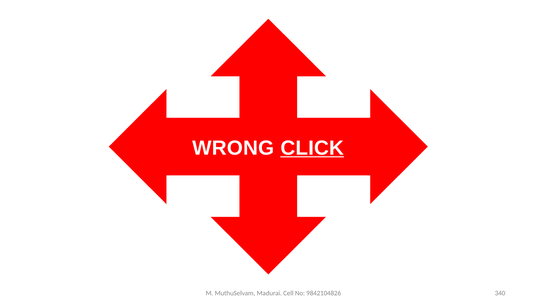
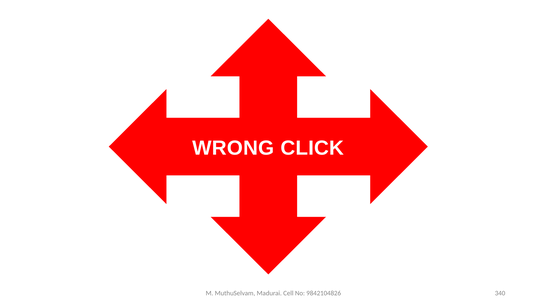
CLICK underline: present -> none
